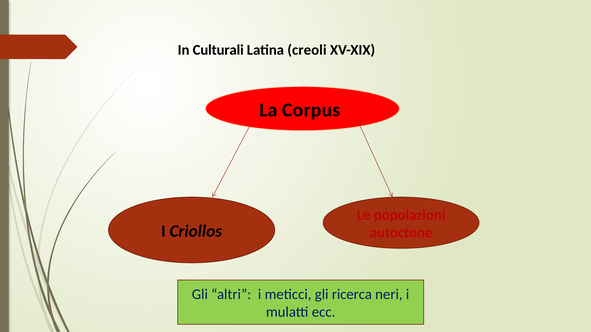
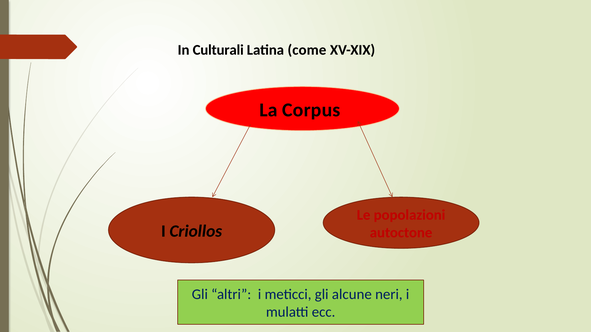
creoli: creoli -> come
ricerca: ricerca -> alcune
